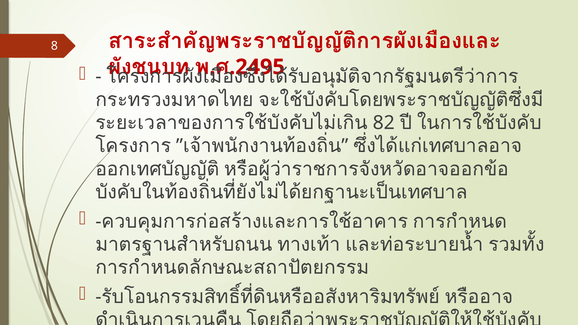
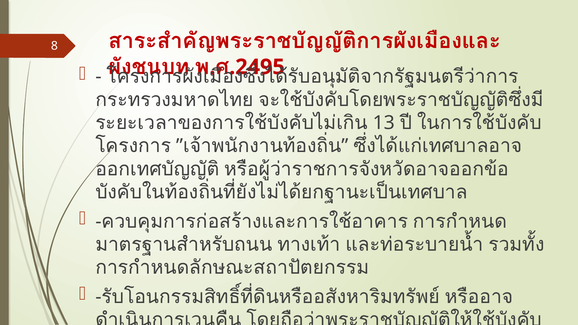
82: 82 -> 13
